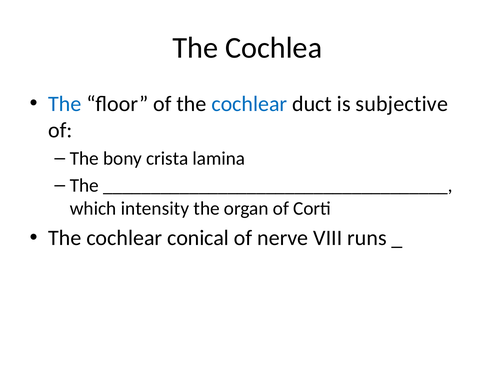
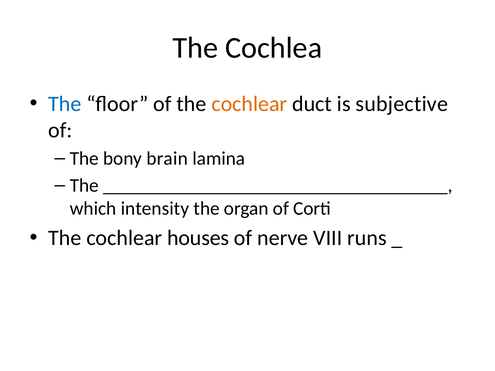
cochlear at (249, 104) colour: blue -> orange
crista: crista -> brain
conical: conical -> houses
